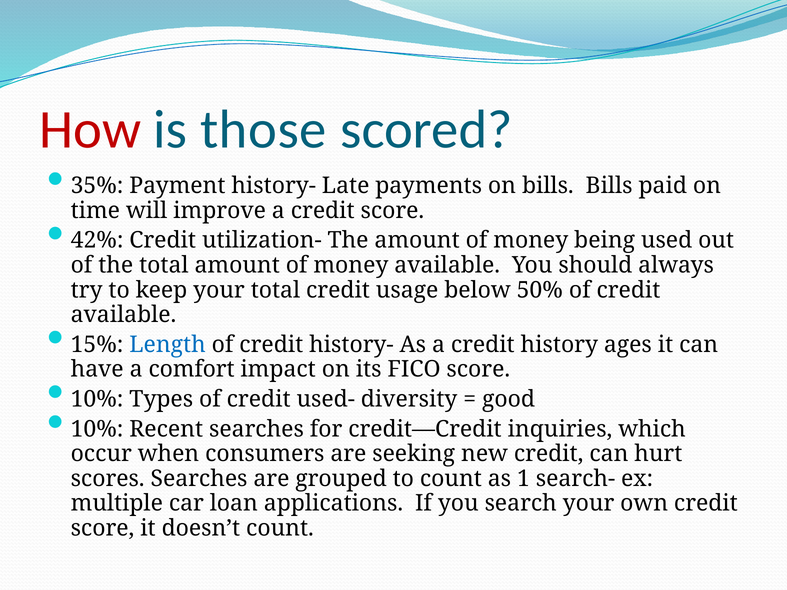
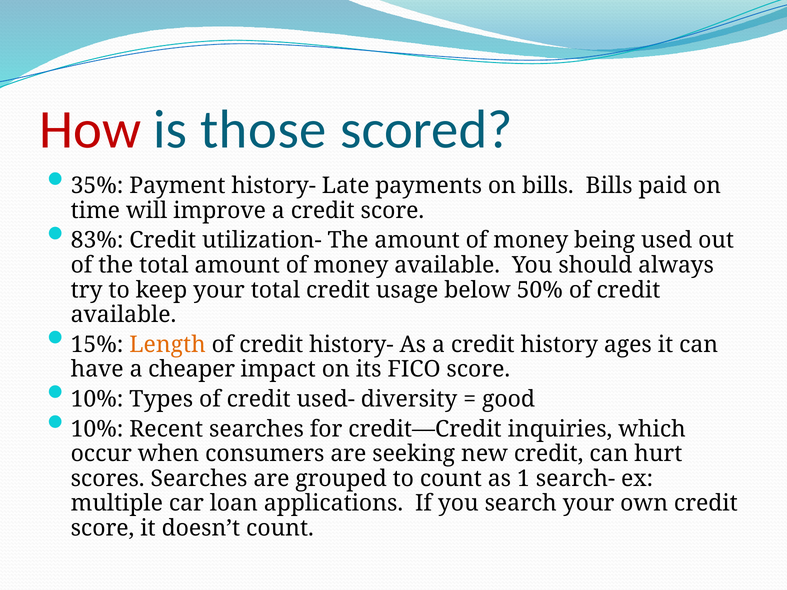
42%: 42% -> 83%
Length colour: blue -> orange
comfort: comfort -> cheaper
